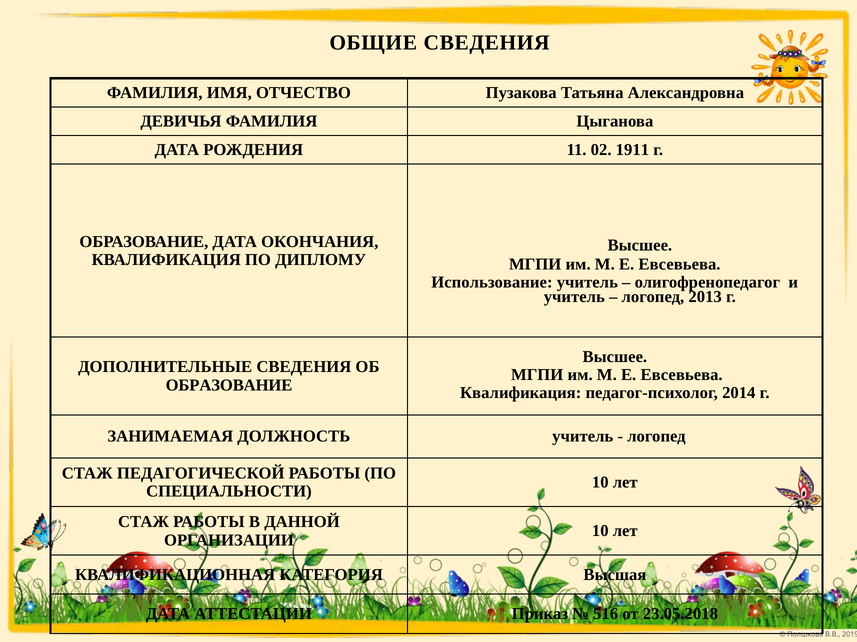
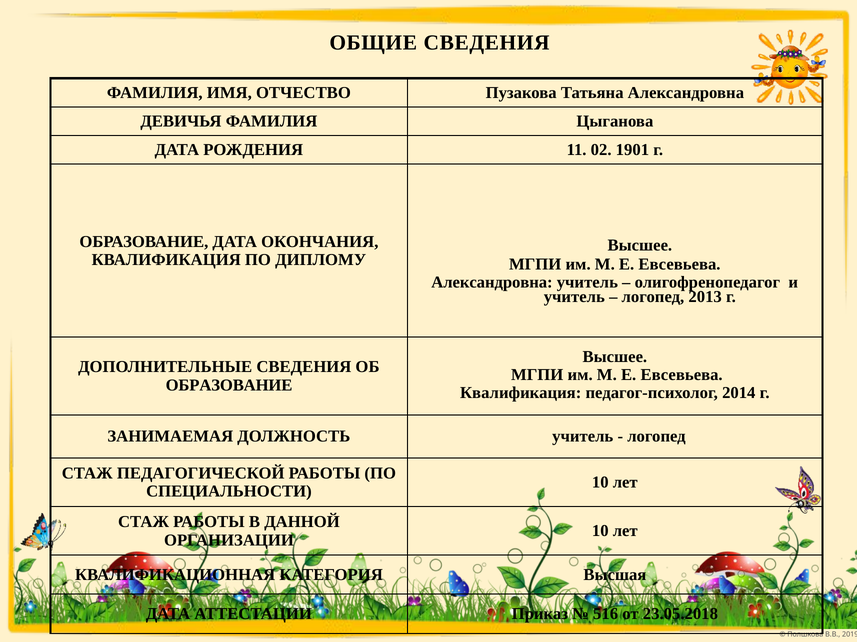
1911: 1911 -> 1901
Использование at (492, 282): Использование -> Александровна
